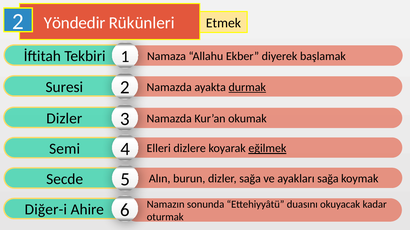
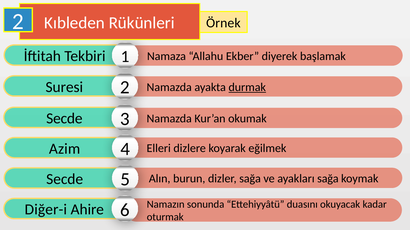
Etmek: Etmek -> Örnek
Yöndedir: Yöndedir -> Kıbleden
Dizler at (64, 119): Dizler -> Secde
Semi: Semi -> Azim
eğilmek underline: present -> none
